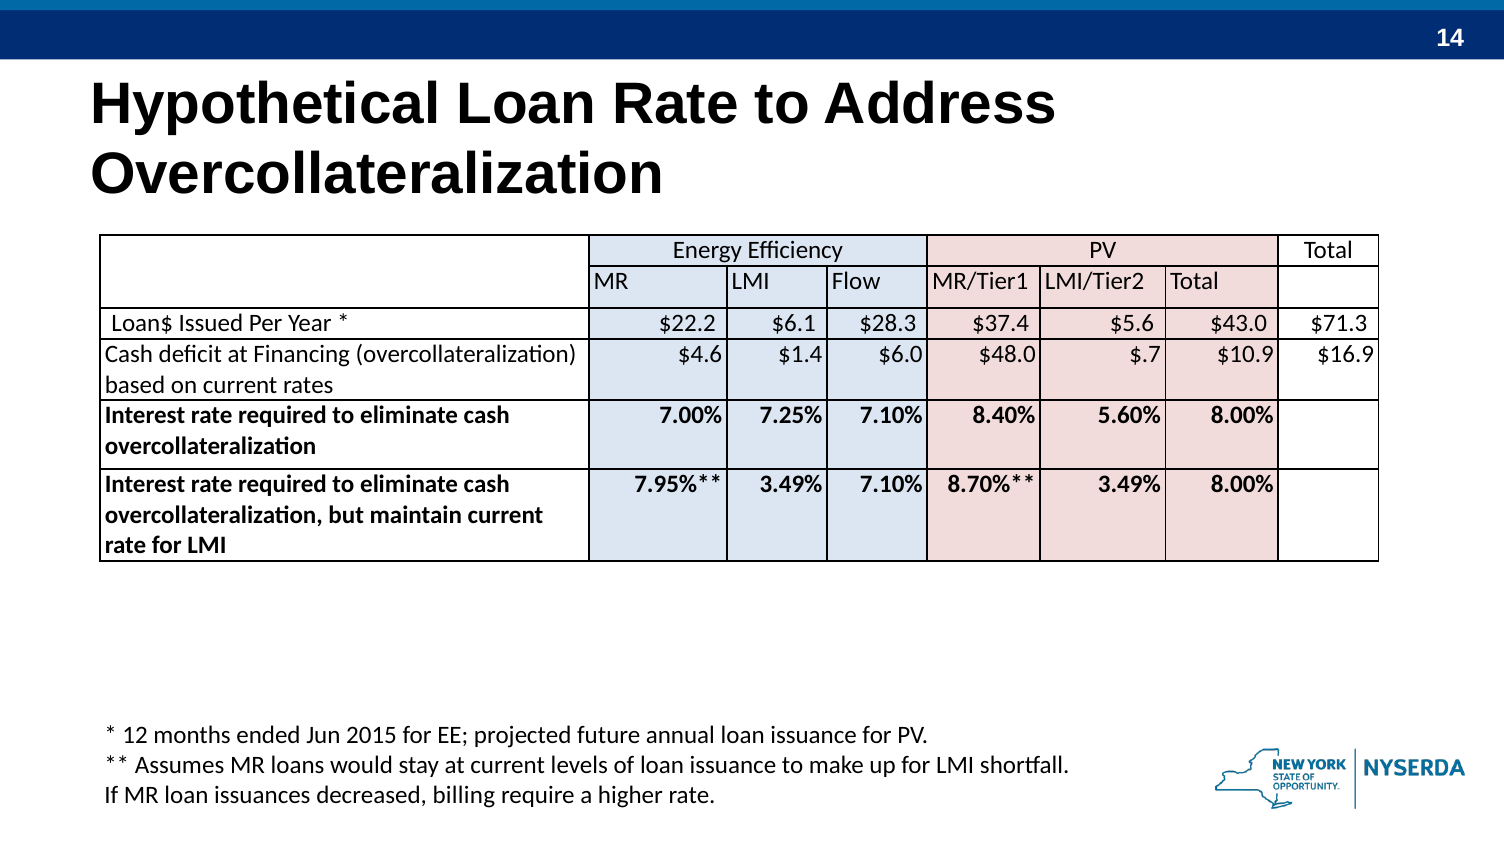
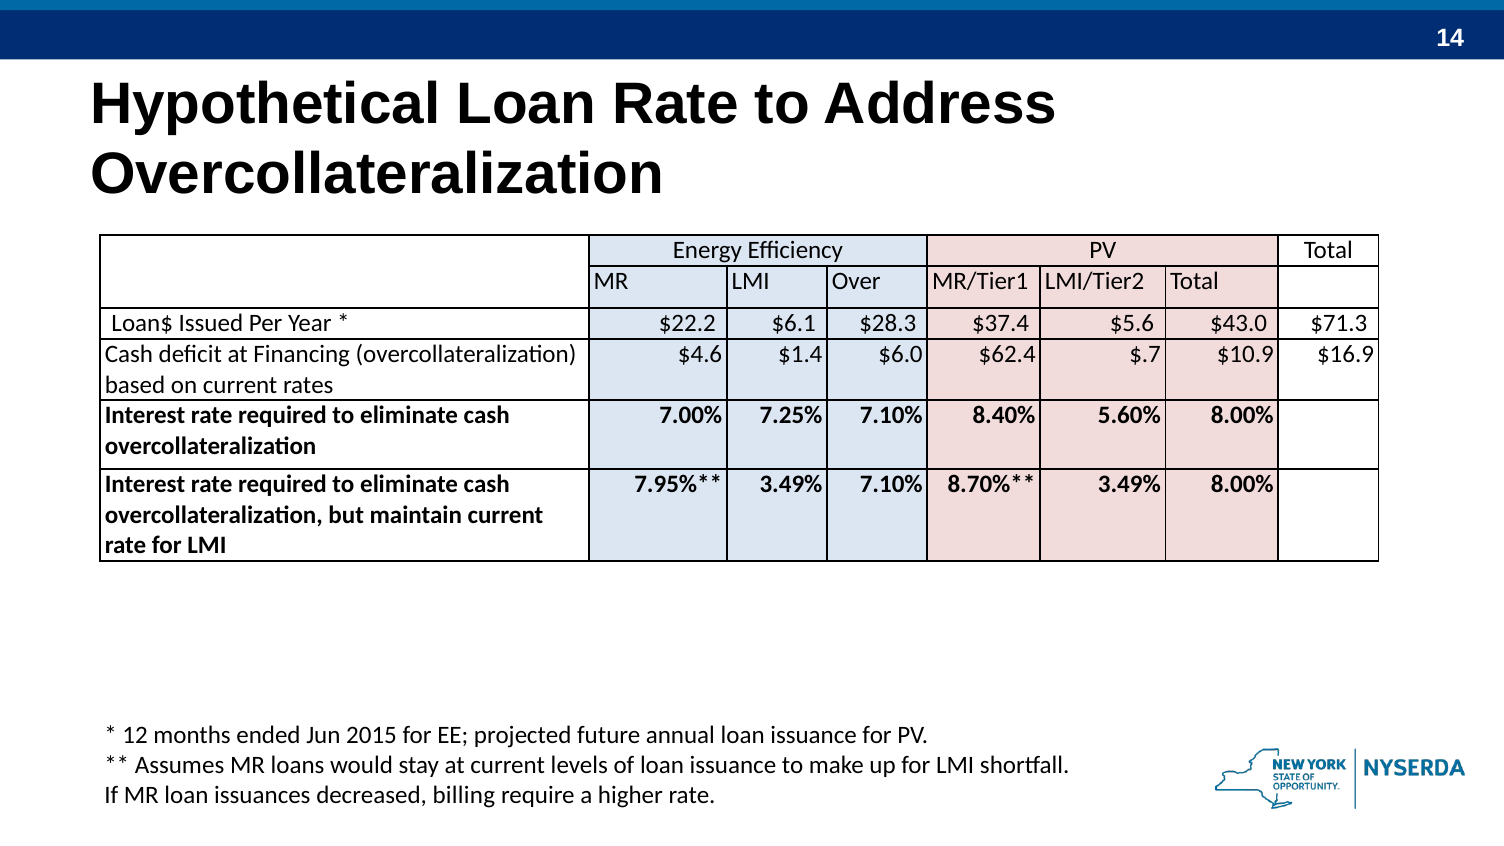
Flow: Flow -> Over
$48.0: $48.0 -> $62.4
